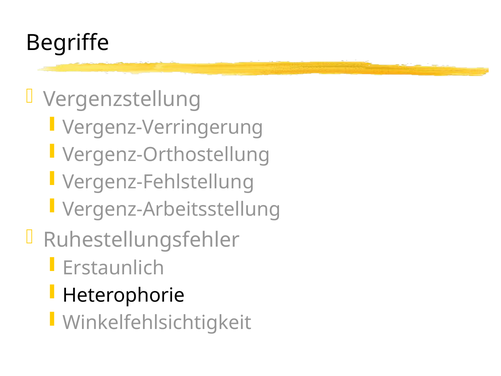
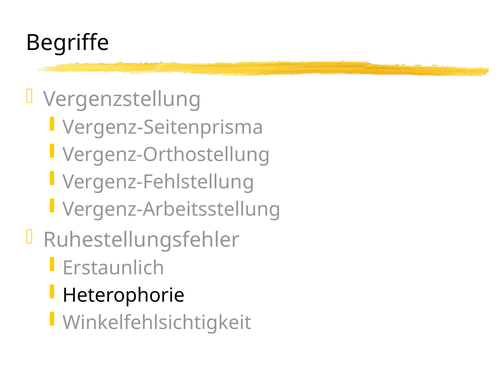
Vergenz-Verringerung: Vergenz-Verringerung -> Vergenz-Seitenprisma
